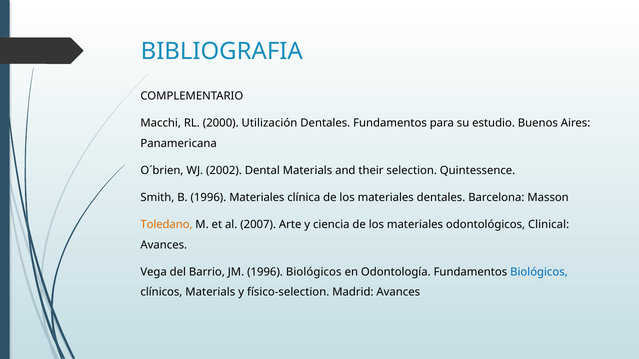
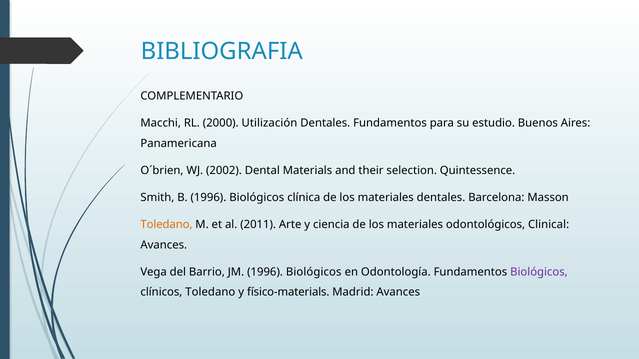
B 1996 Materiales: Materiales -> Biológicos
2007: 2007 -> 2011
Biológicos at (539, 272) colour: blue -> purple
clínicos Materials: Materials -> Toledano
físico-selection: físico-selection -> físico-materials
